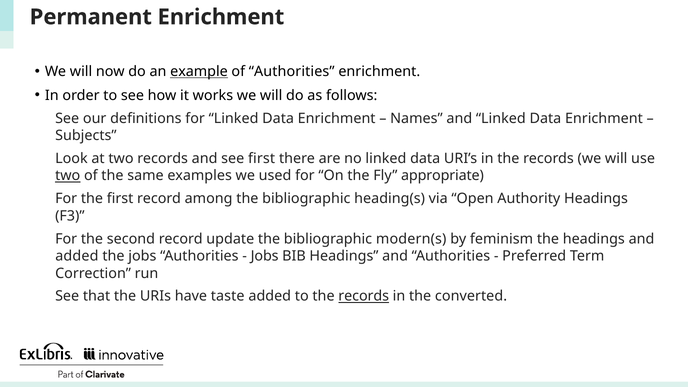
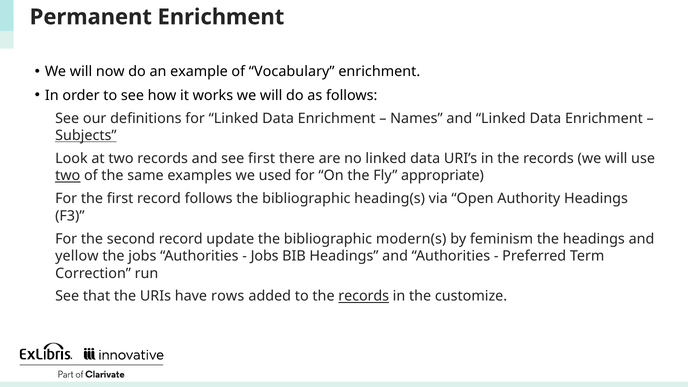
example underline: present -> none
of Authorities: Authorities -> Vocabulary
Subjects underline: none -> present
record among: among -> follows
added at (77, 256): added -> yellow
taste: taste -> rows
converted: converted -> customize
